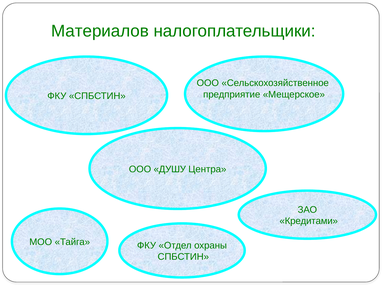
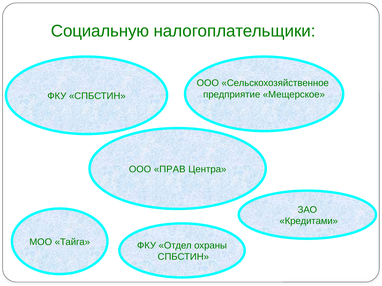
Материалов: Материалов -> Социальную
ДУШУ: ДУШУ -> ПРАВ
